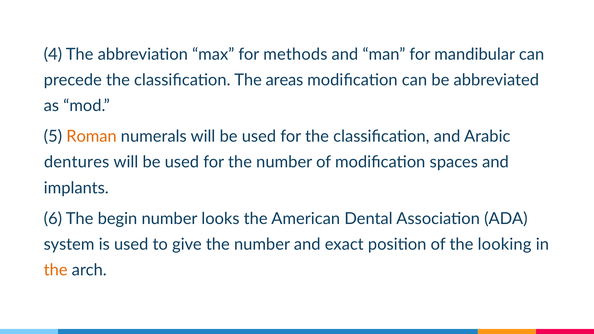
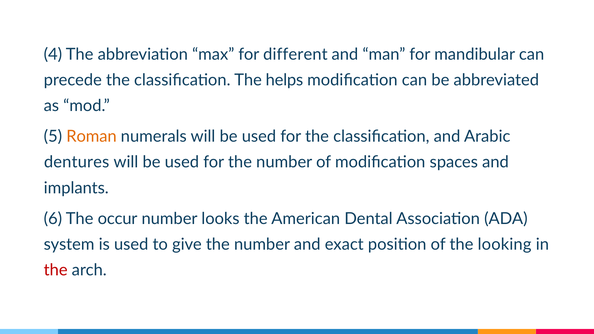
methods: methods -> different
areas: areas -> helps
begin: begin -> occur
the at (56, 270) colour: orange -> red
